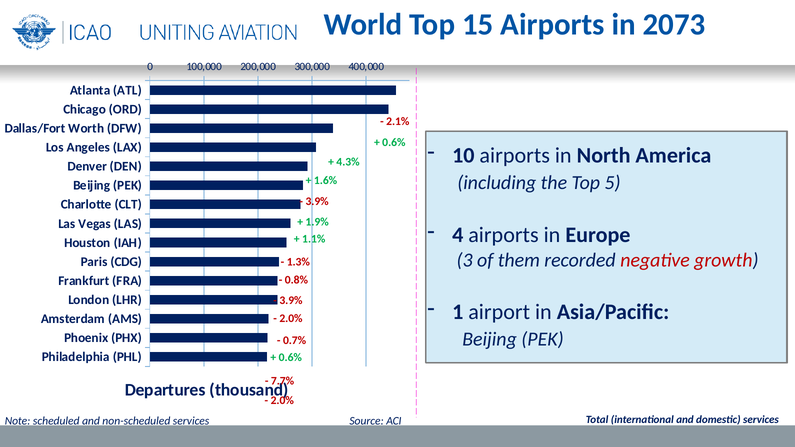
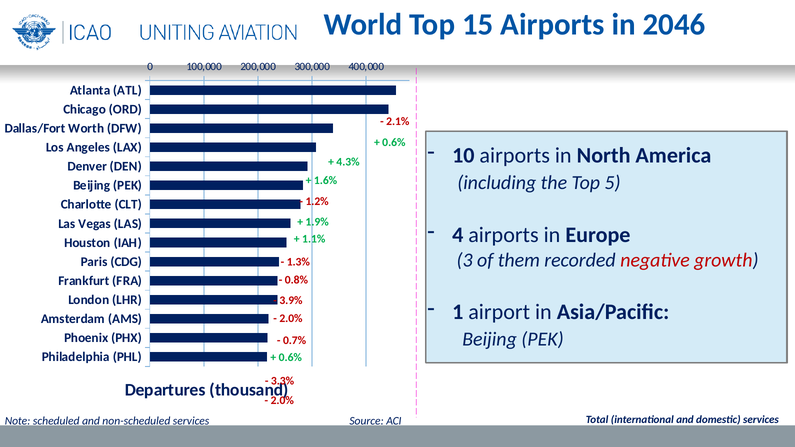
2073: 2073 -> 2046
3.9% at (317, 202): 3.9% -> 1.2%
7.7%: 7.7% -> 3.3%
